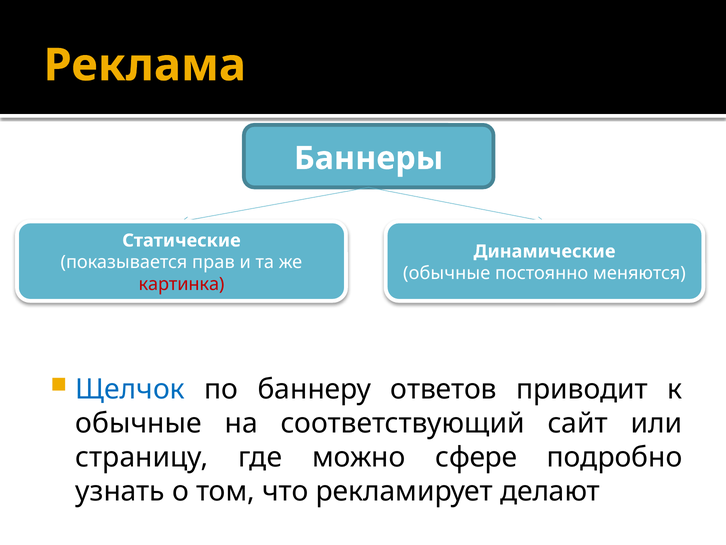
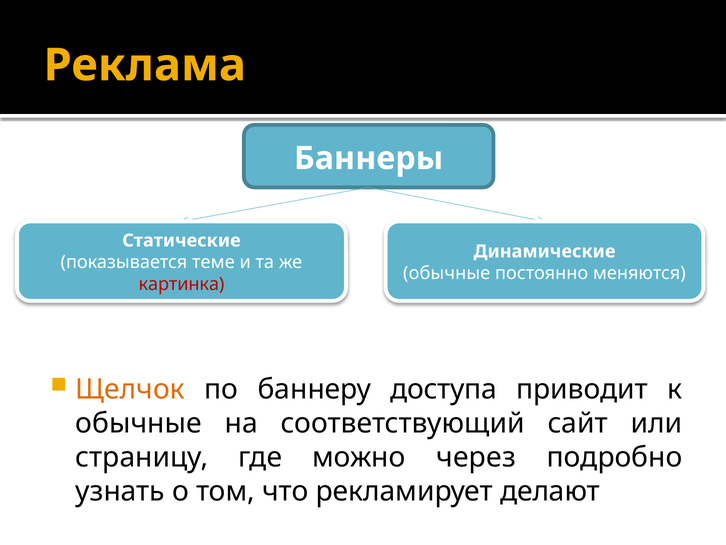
прав: прав -> теме
Щелчок colour: blue -> orange
ответов: ответов -> доступа
сфере: сфере -> через
